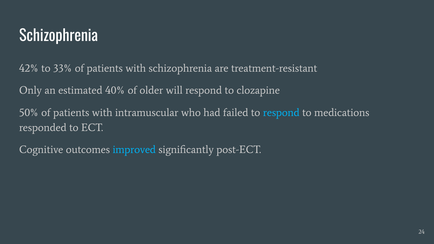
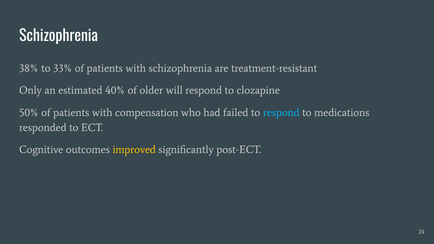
42%: 42% -> 38%
intramuscular: intramuscular -> compensation
improved colour: light blue -> yellow
